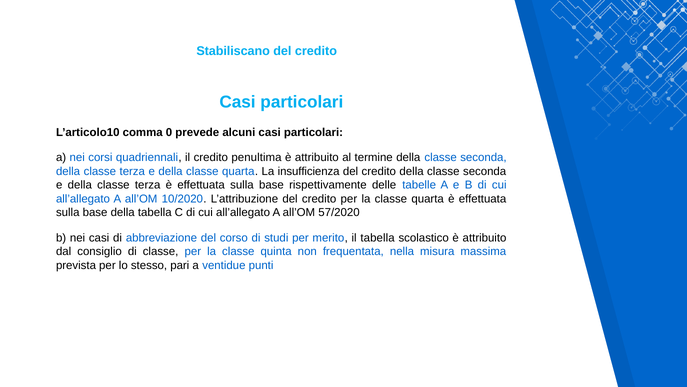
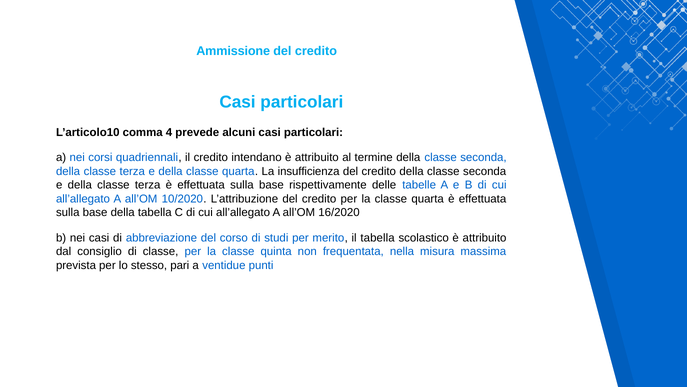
Stabiliscano: Stabiliscano -> Ammissione
0: 0 -> 4
penultima: penultima -> intendano
57/2020: 57/2020 -> 16/2020
